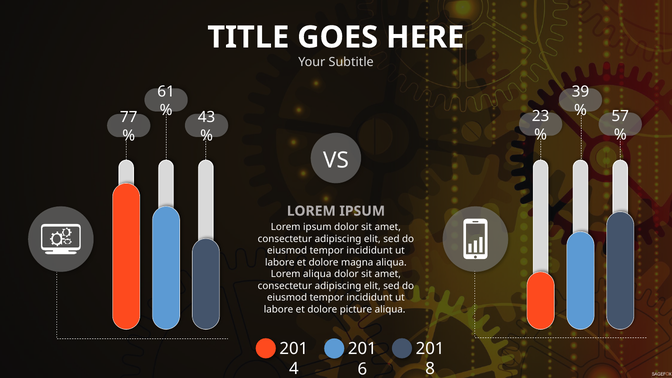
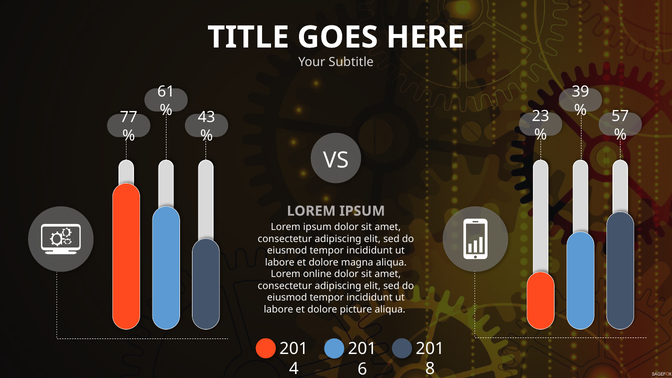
Lorem aliqua: aliqua -> online
